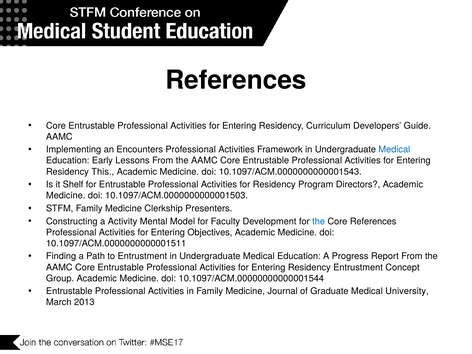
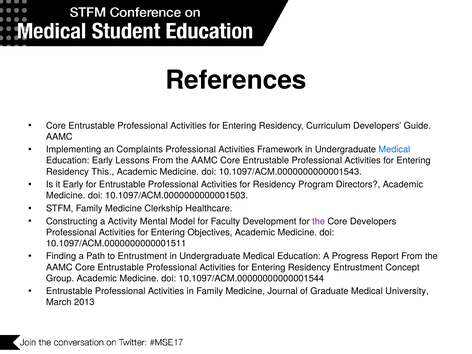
Encounters: Encounters -> Complaints
it Shelf: Shelf -> Early
Presenters: Presenters -> Healthcare
the at (319, 221) colour: blue -> purple
Core References: References -> Developers
